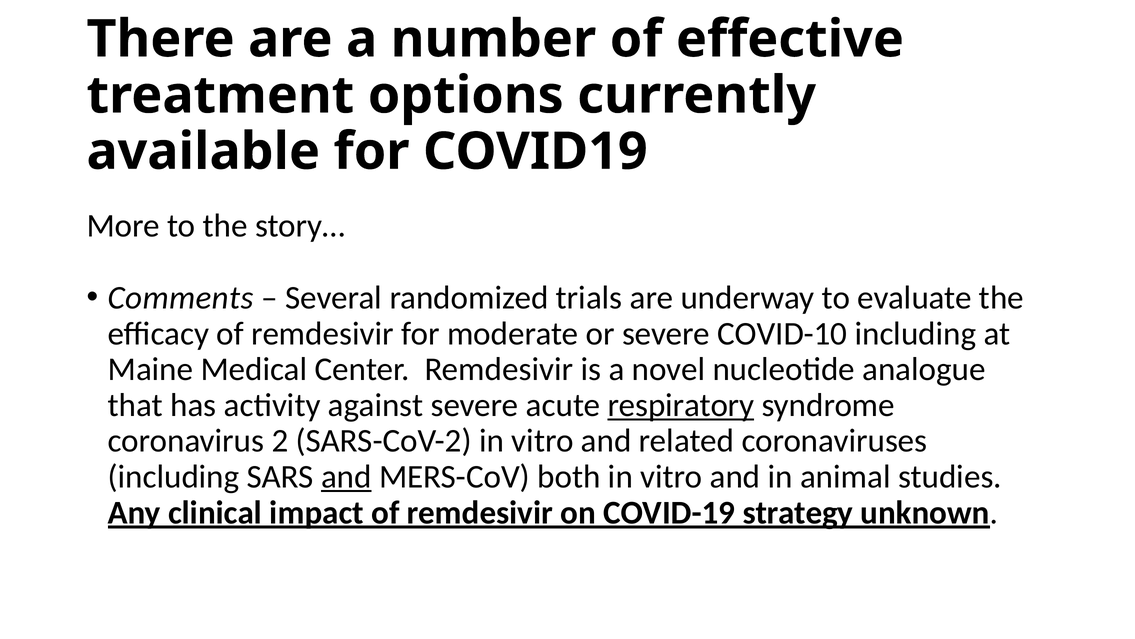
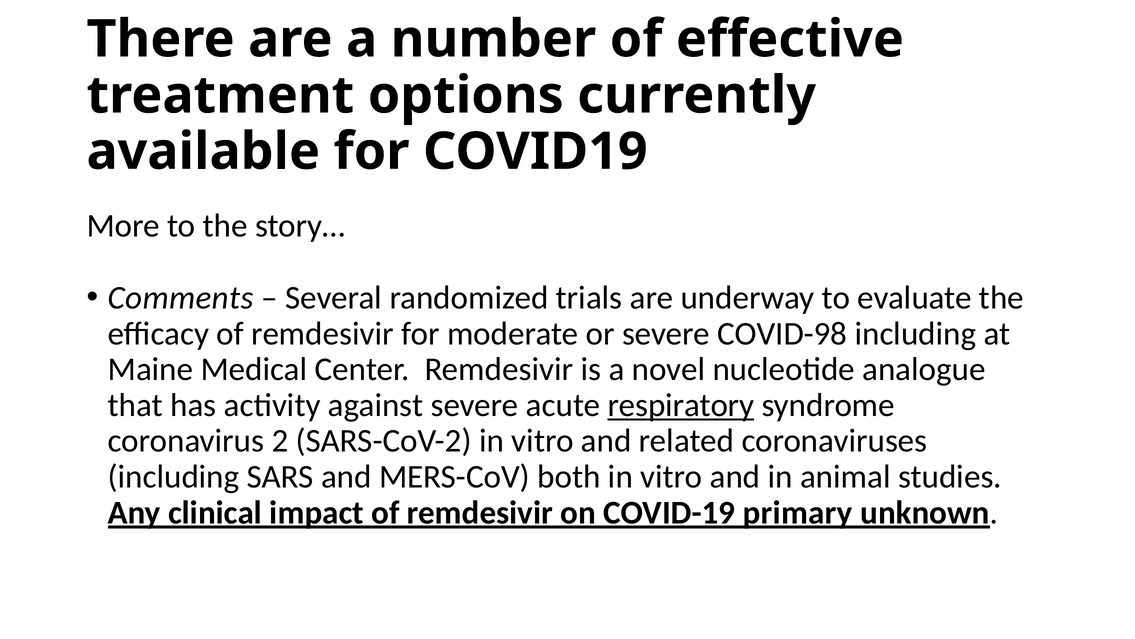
COVID-10: COVID-10 -> COVID-98
and at (346, 476) underline: present -> none
strategy: strategy -> primary
